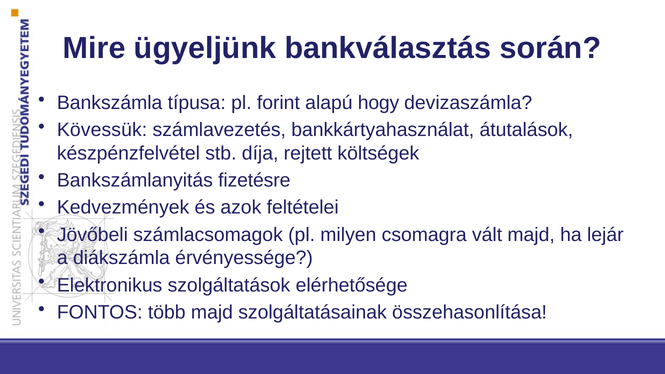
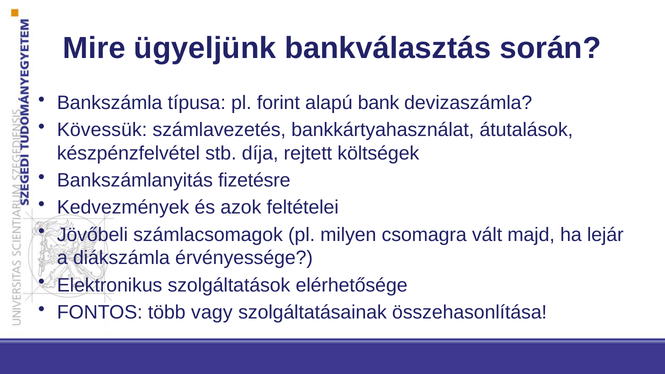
hogy: hogy -> bank
több majd: majd -> vagy
